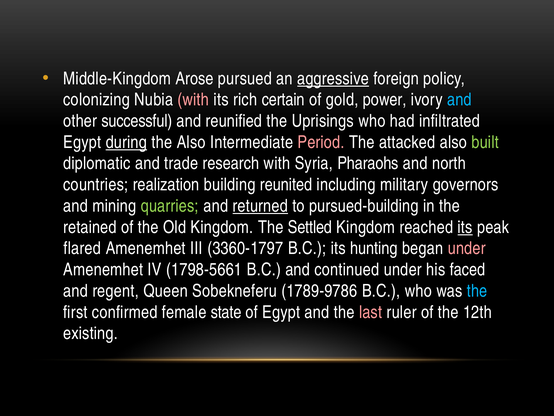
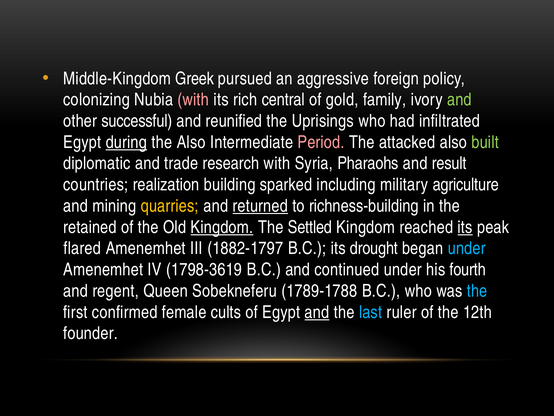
Arose: Arose -> Greek
aggressive underline: present -> none
certain: certain -> central
power: power -> family
and at (459, 100) colour: light blue -> light green
north: north -> result
reunited: reunited -> sparked
governors: governors -> agriculture
quarries colour: light green -> yellow
pursued-building: pursued-building -> richness-building
Kingdom at (222, 227) underline: none -> present
3360-1797: 3360-1797 -> 1882-1797
hunting: hunting -> drought
under at (467, 248) colour: pink -> light blue
1798-5661: 1798-5661 -> 1798-3619
faced: faced -> fourth
1789-9786: 1789-9786 -> 1789-1788
state: state -> cults
and at (317, 312) underline: none -> present
last colour: pink -> light blue
existing: existing -> founder
